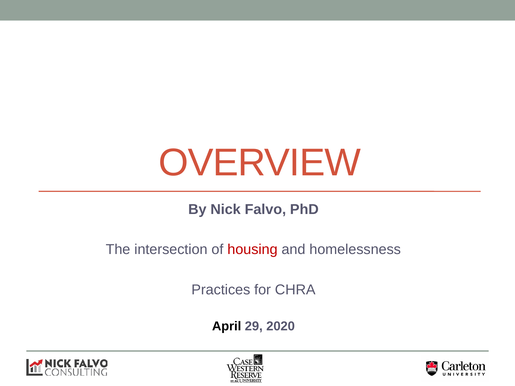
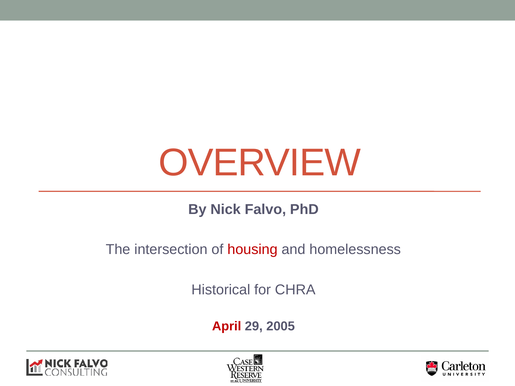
Practices: Practices -> Historical
April colour: black -> red
2020: 2020 -> 2005
